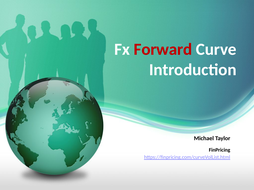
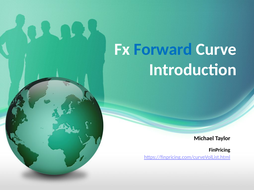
Forward colour: red -> blue
